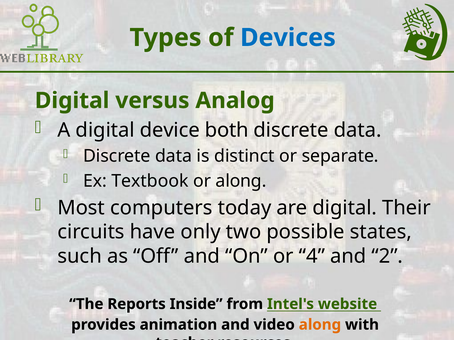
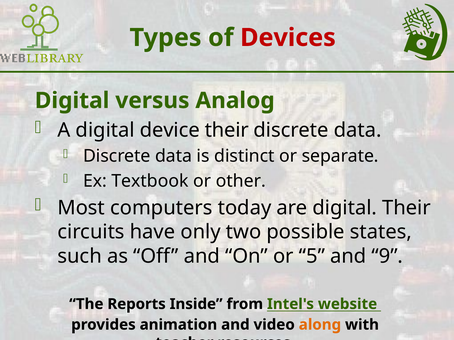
Devices colour: blue -> red
device both: both -> their
or along: along -> other
4: 4 -> 5
2: 2 -> 9
